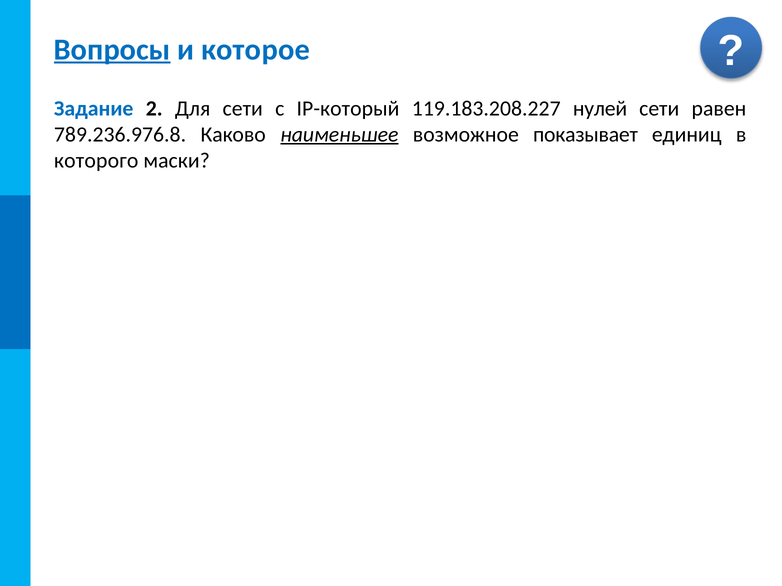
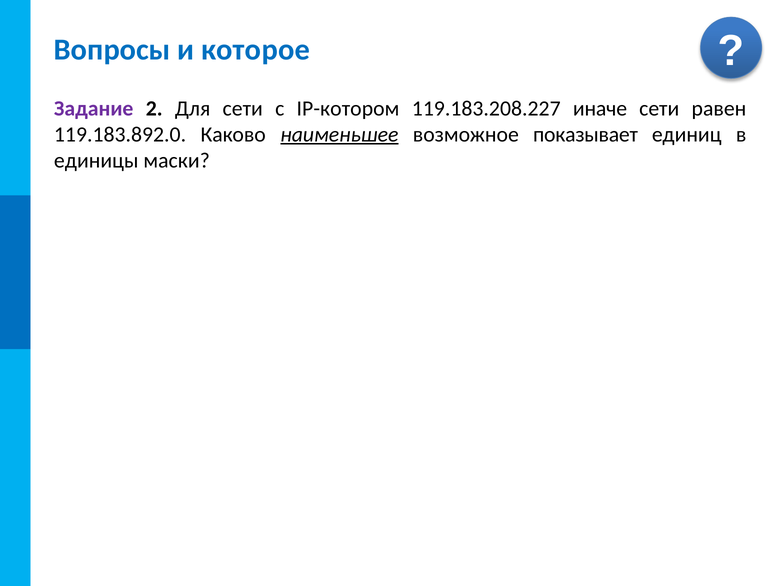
Вопросы underline: present -> none
Задание colour: blue -> purple
IP-который: IP-который -> IP-котором
нулей: нулей -> иначе
789.236.976.8: 789.236.976.8 -> 119.183.892.0
которого: которого -> единицы
